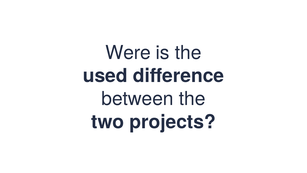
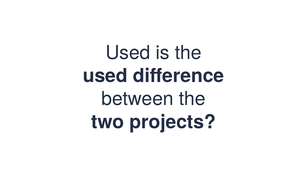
Were at (128, 53): Were -> Used
